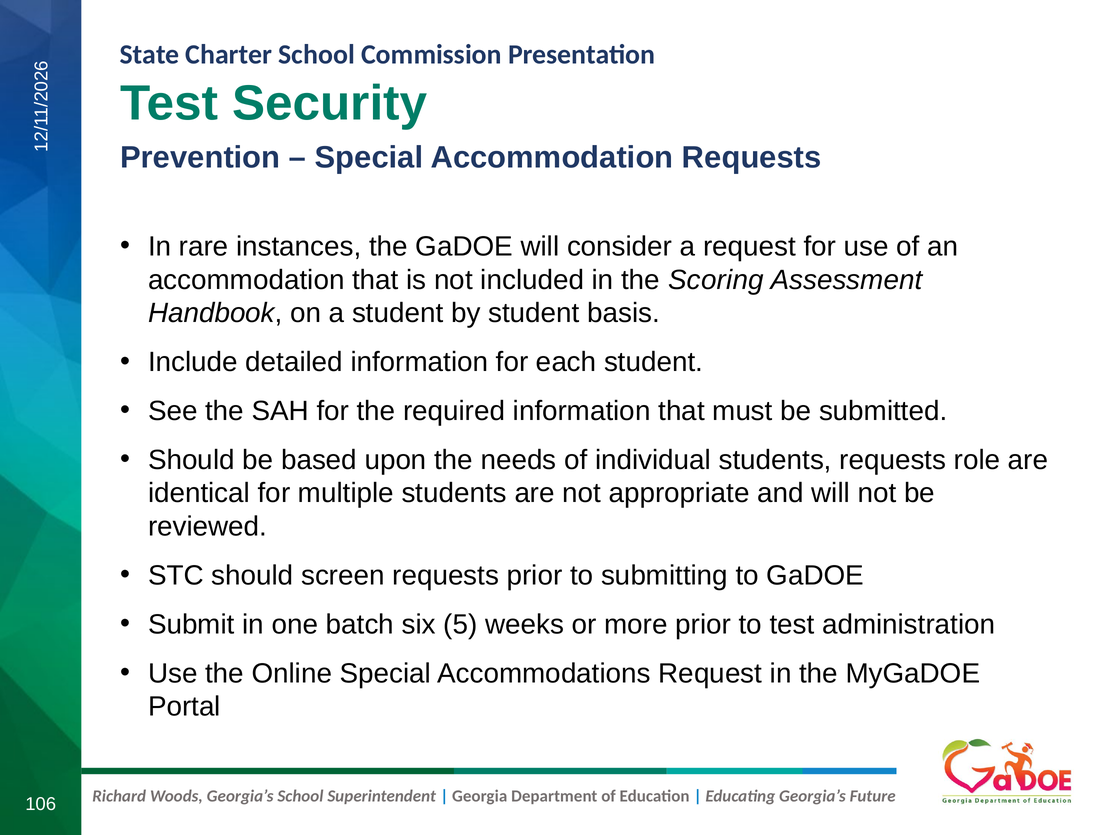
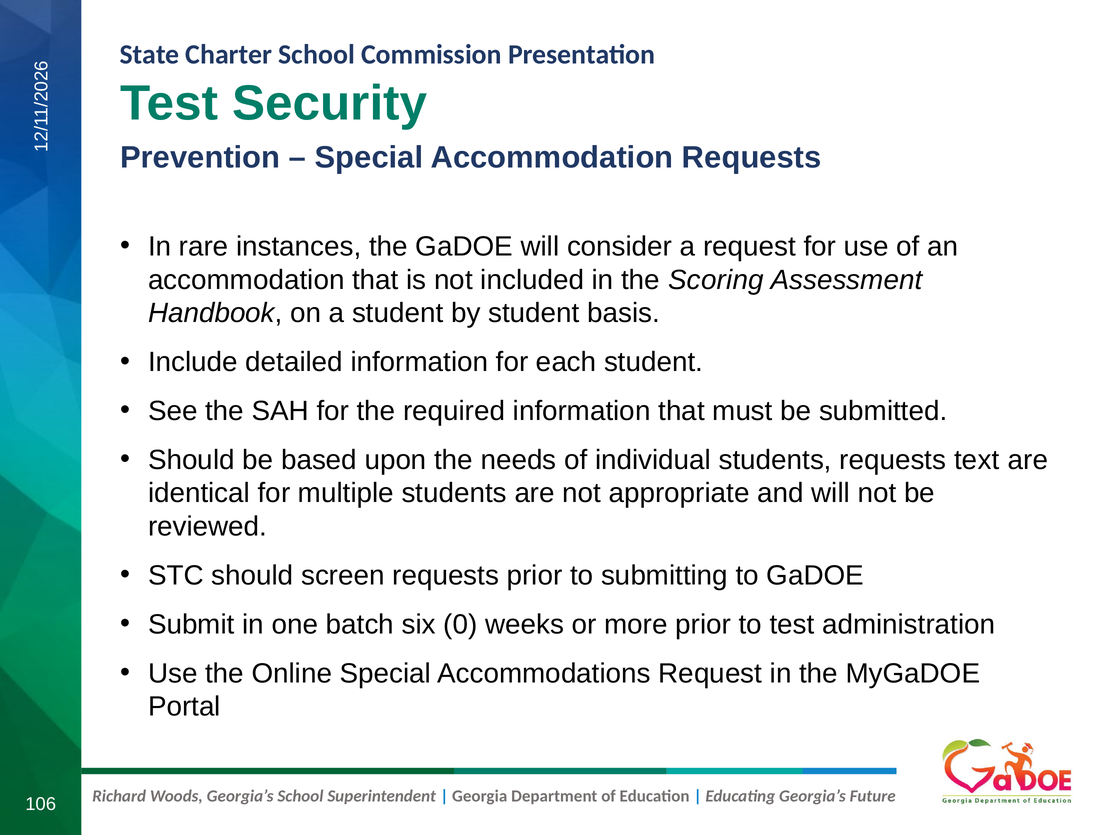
role: role -> text
six 5: 5 -> 0
